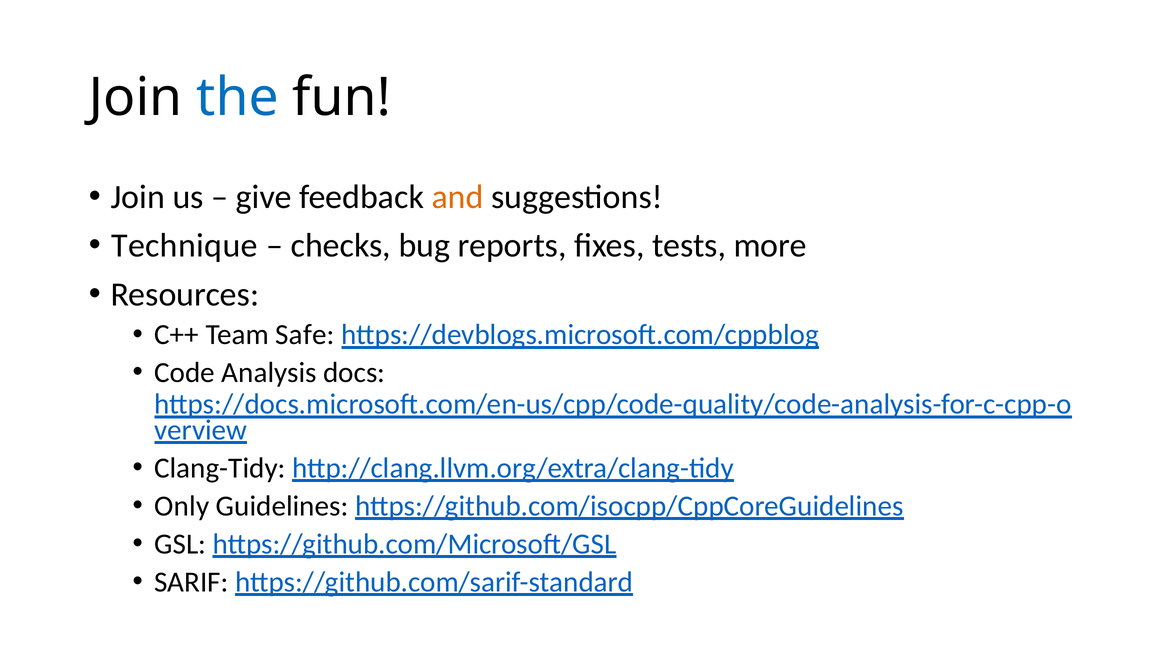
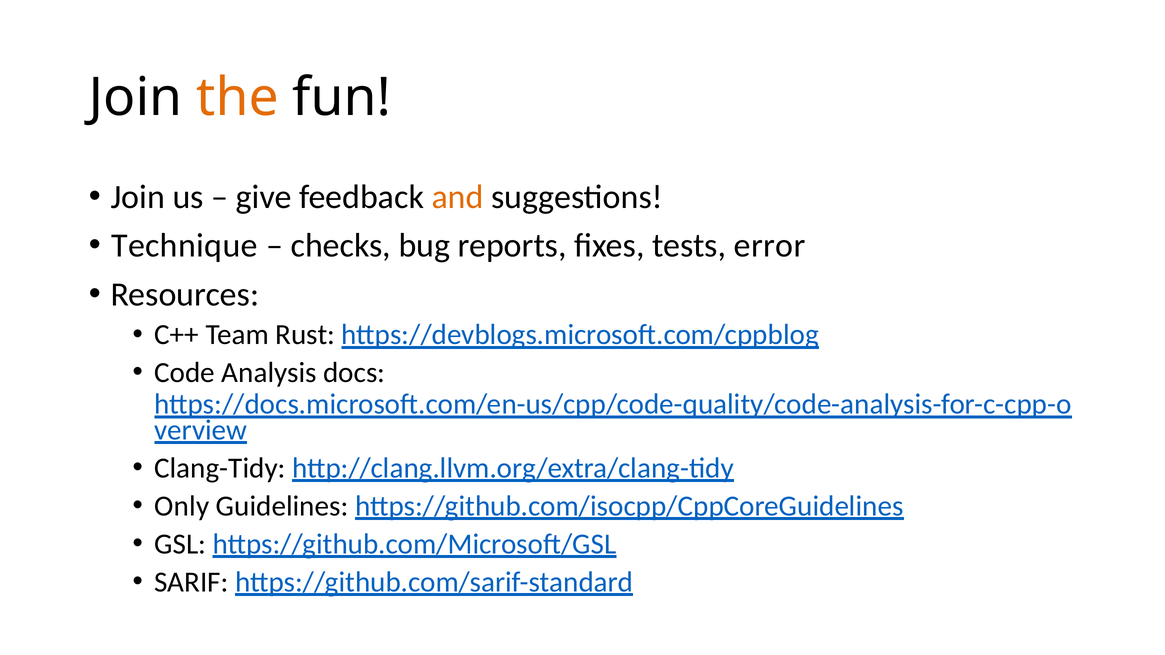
the colour: blue -> orange
more: more -> error
Safe: Safe -> Rust
